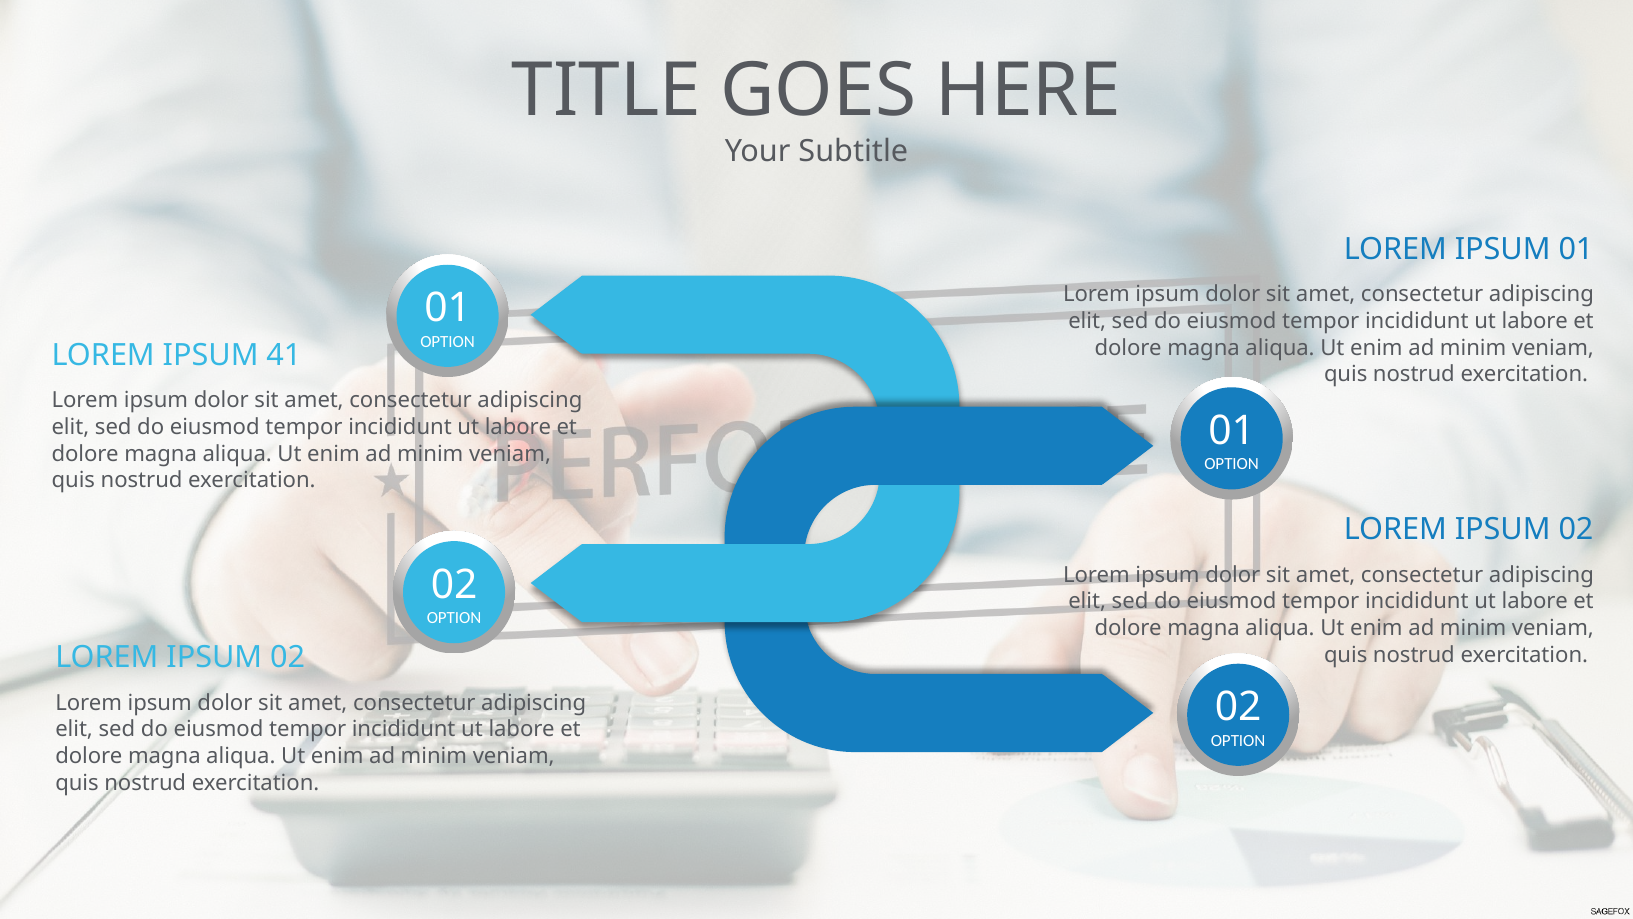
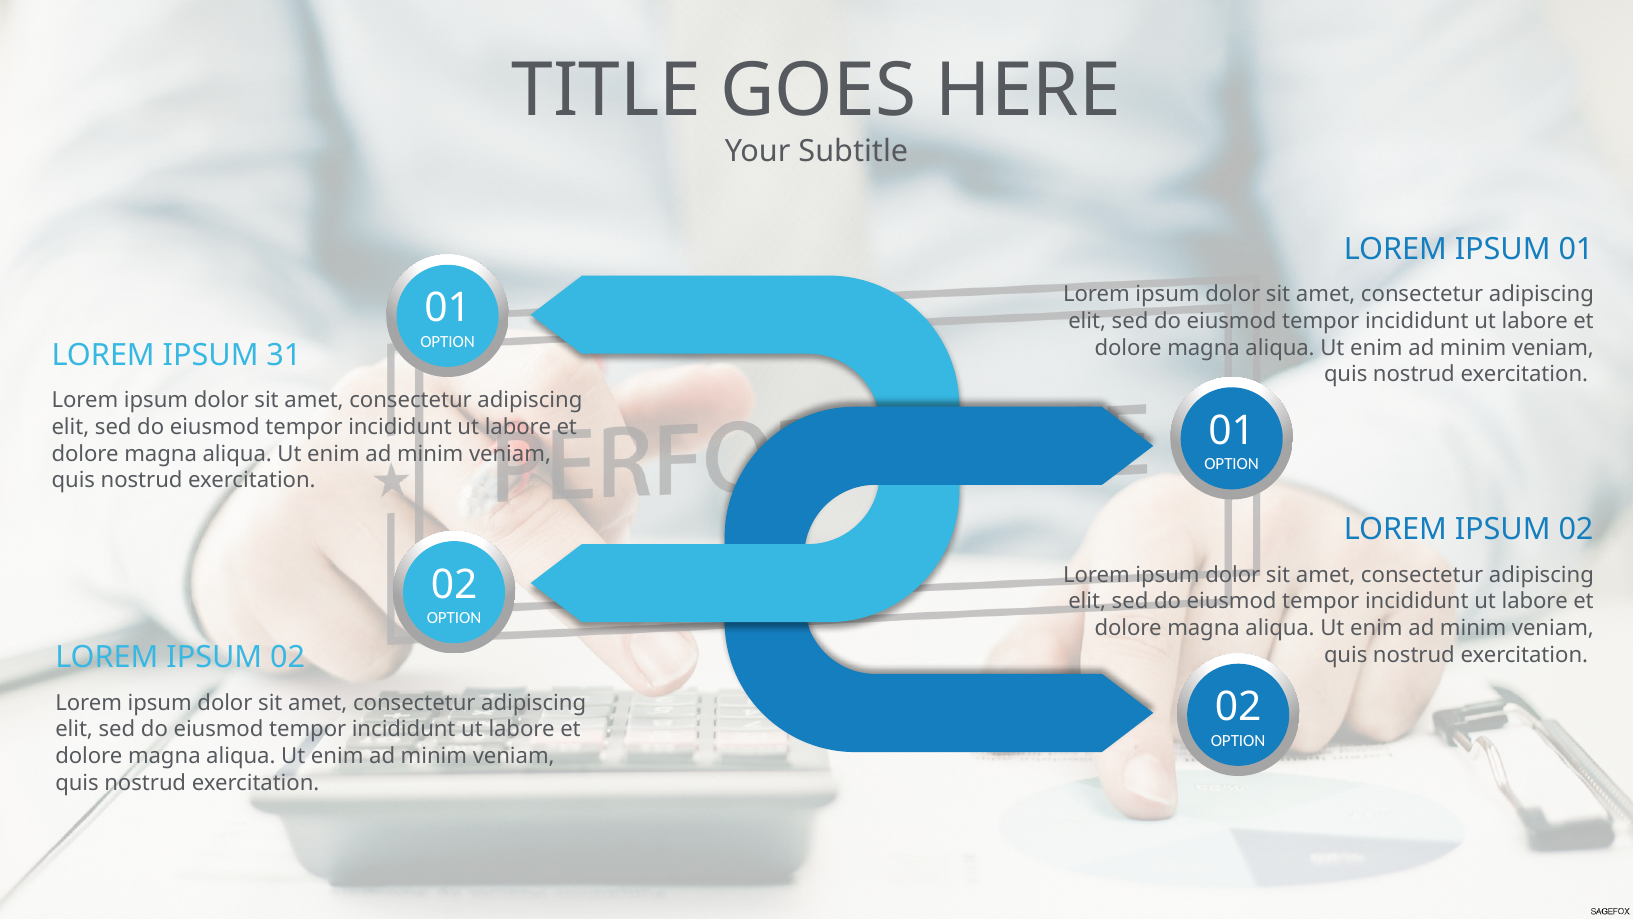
41: 41 -> 31
